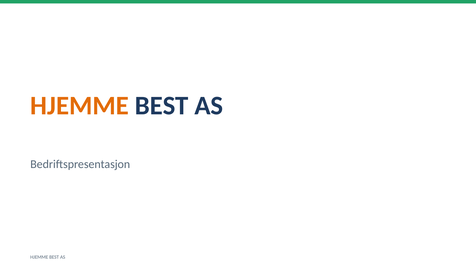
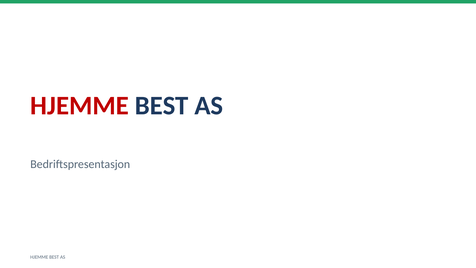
HJEMME at (80, 106) colour: orange -> red
